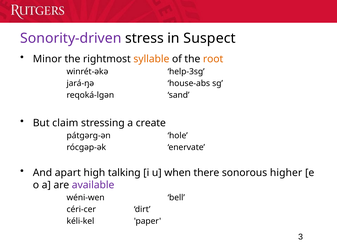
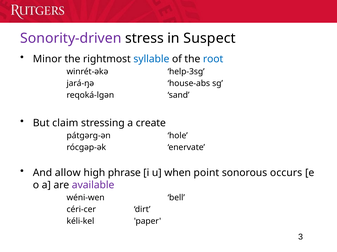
syllable colour: orange -> blue
root colour: orange -> blue
apart: apart -> allow
talking: talking -> phrase
there: there -> point
higher: higher -> occurs
